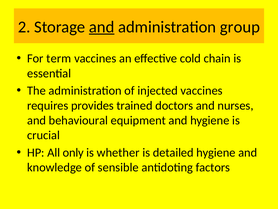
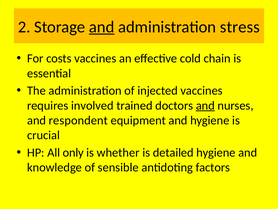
group: group -> stress
term: term -> costs
provides: provides -> involved
and at (205, 105) underline: none -> present
behavioural: behavioural -> respondent
